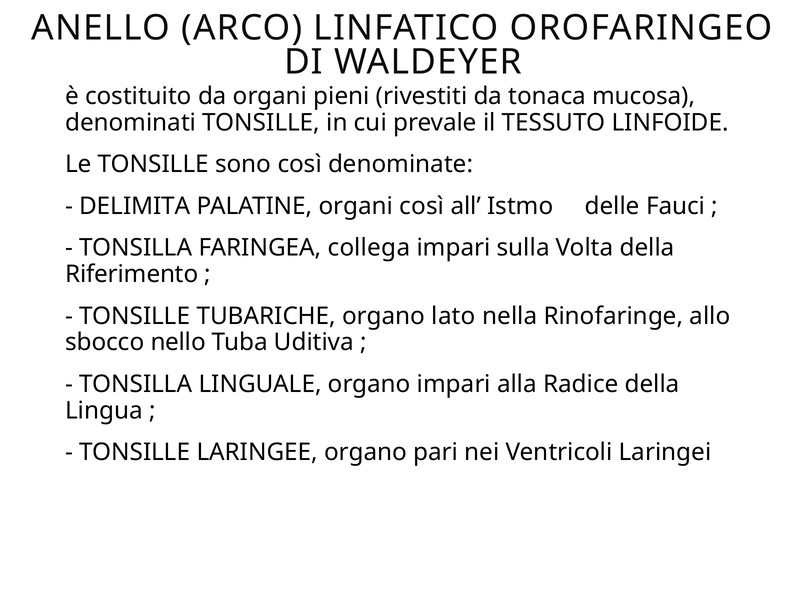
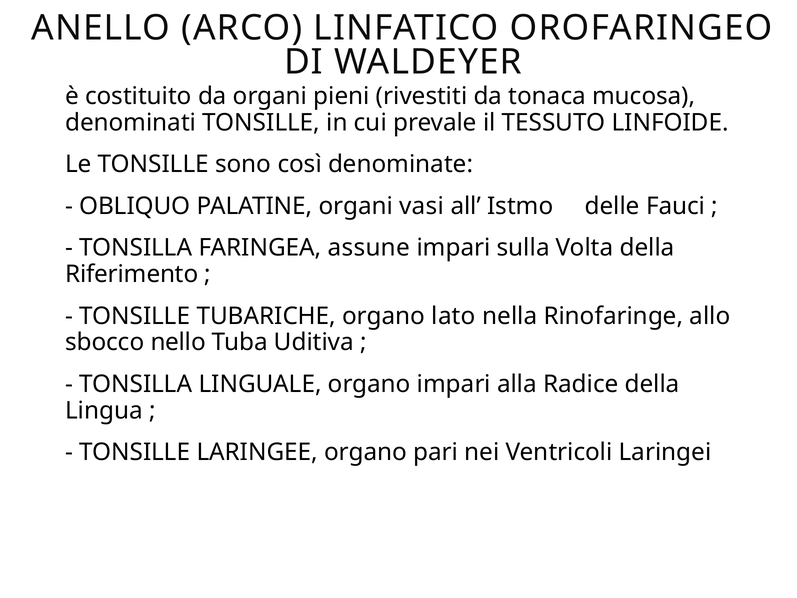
DELIMITA: DELIMITA -> OBLIQUO
organi così: così -> vasi
collega: collega -> assune
